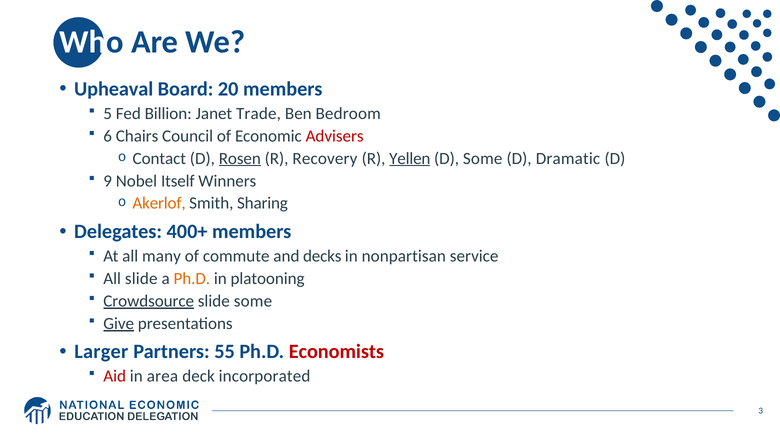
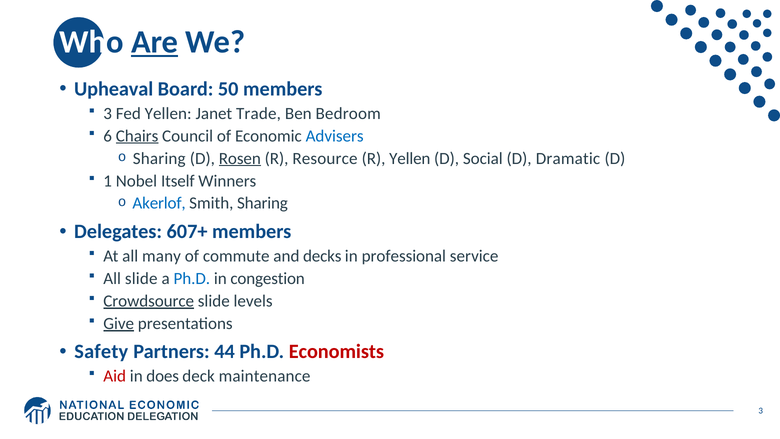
Are underline: none -> present
20: 20 -> 50
5 at (108, 113): 5 -> 3
Fed Billion: Billion -> Yellen
Chairs underline: none -> present
Advisers colour: red -> blue
Contact at (159, 158): Contact -> Sharing
Recovery: Recovery -> Resource
Yellen at (410, 158) underline: present -> none
D Some: Some -> Social
9: 9 -> 1
Akerlof colour: orange -> blue
400+: 400+ -> 607+
nonpartisan: nonpartisan -> professional
Ph.D at (192, 278) colour: orange -> blue
platooning: platooning -> congestion
slide some: some -> levels
Larger: Larger -> Safety
55: 55 -> 44
area: area -> does
incorporated: incorporated -> maintenance
